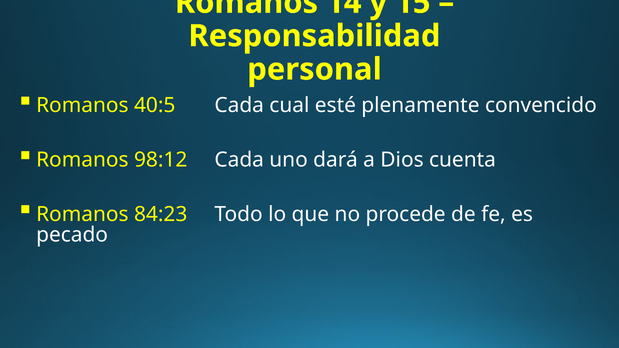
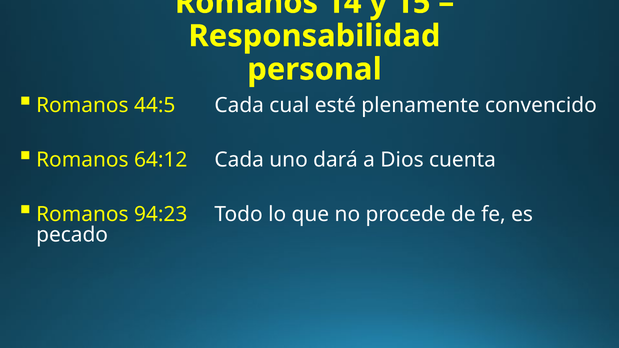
40:5: 40:5 -> 44:5
98:12: 98:12 -> 64:12
84:23: 84:23 -> 94:23
